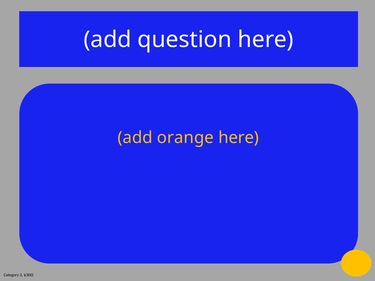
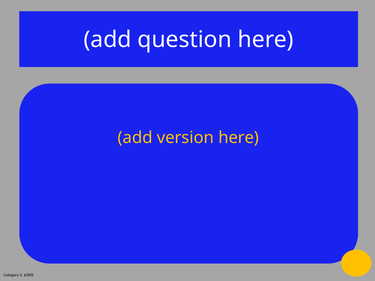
orange: orange -> version
